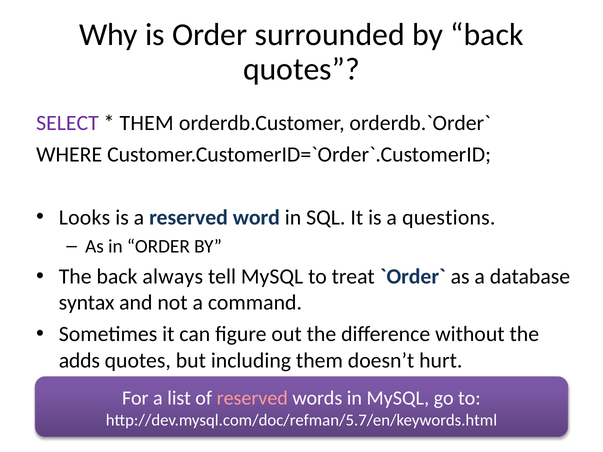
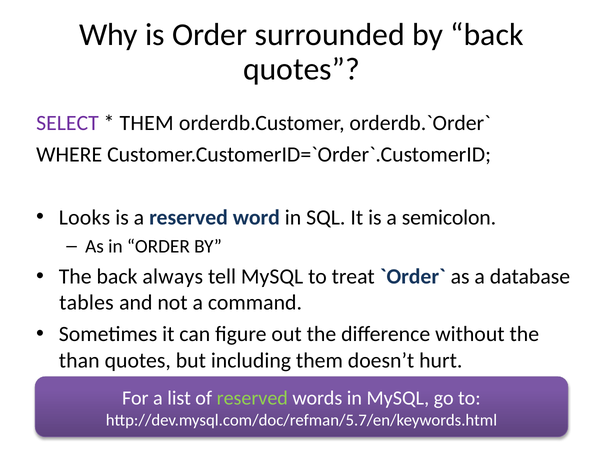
questions: questions -> semicolon
syntax: syntax -> tables
adds: adds -> than
reserved at (252, 398) colour: pink -> light green
